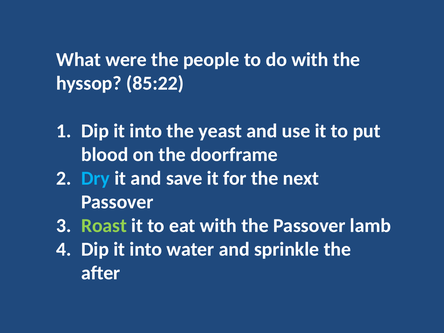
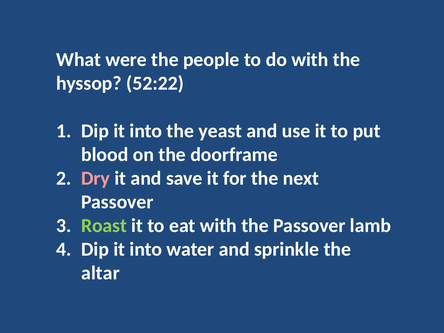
85:22: 85:22 -> 52:22
Dry colour: light blue -> pink
after: after -> altar
